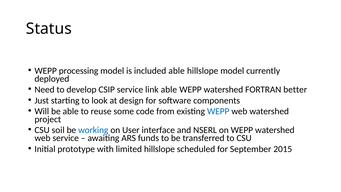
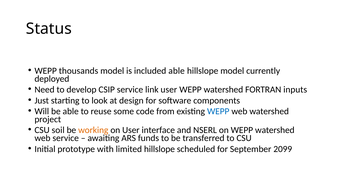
processing: processing -> thousands
link able: able -> user
better: better -> inputs
working colour: blue -> orange
2015: 2015 -> 2099
